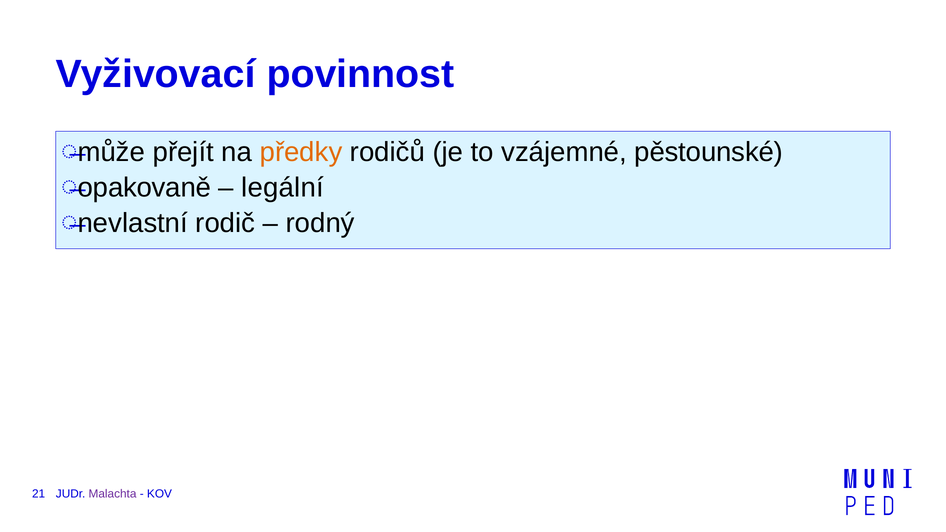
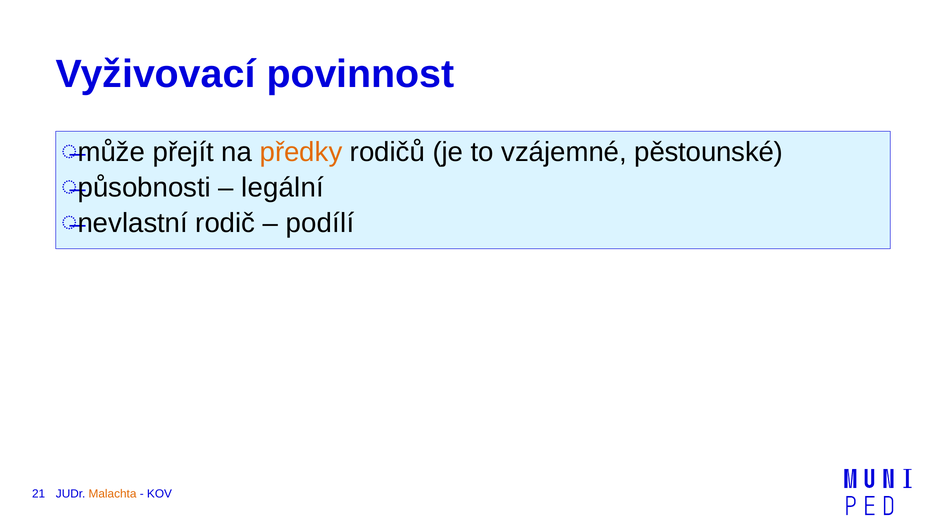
opakovaně: opakovaně -> působnosti
rodný: rodný -> podílí
Malachta colour: purple -> orange
